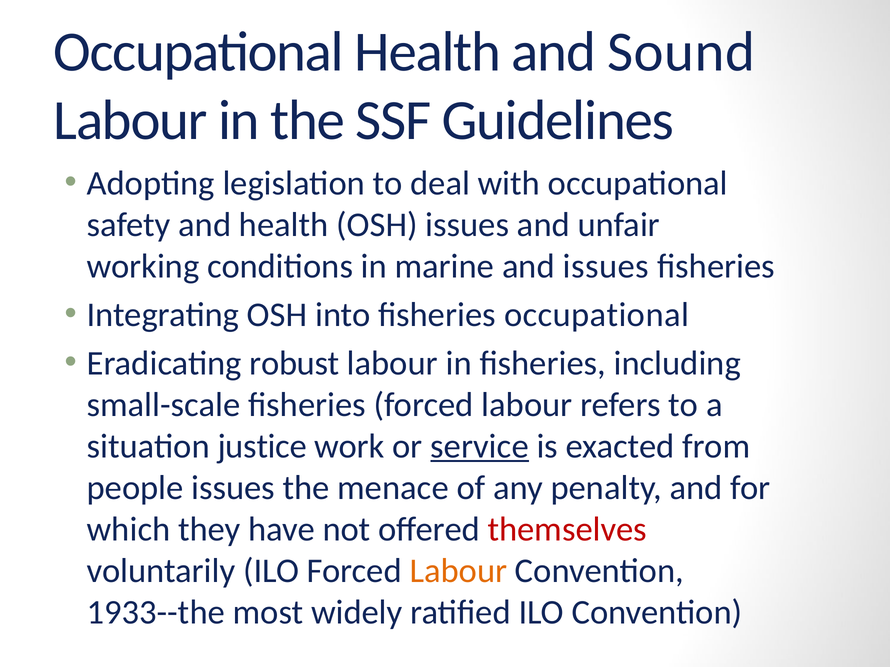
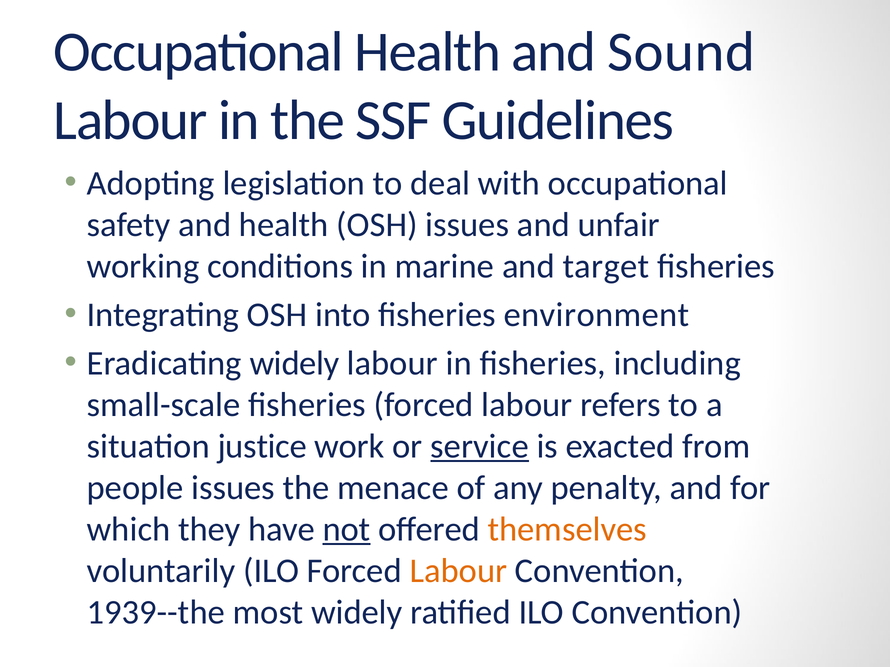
and issues: issues -> target
fisheries occupational: occupational -> environment
Eradicating robust: robust -> widely
not underline: none -> present
themselves colour: red -> orange
1933--the: 1933--the -> 1939--the
